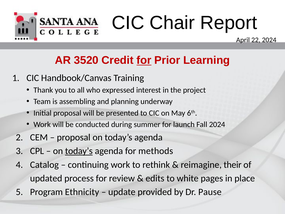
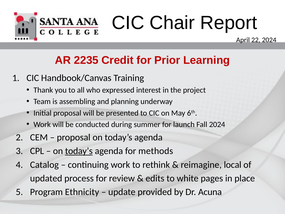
3520: 3520 -> 2235
for at (144, 60) underline: present -> none
their: their -> local
Pause: Pause -> Acuna
